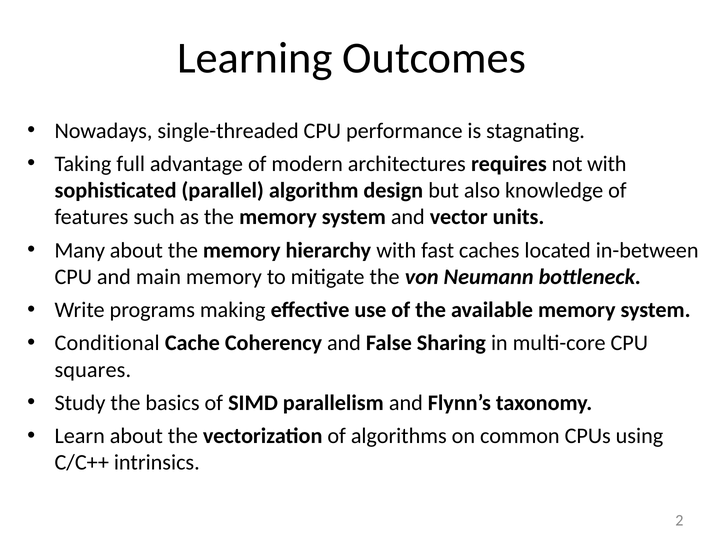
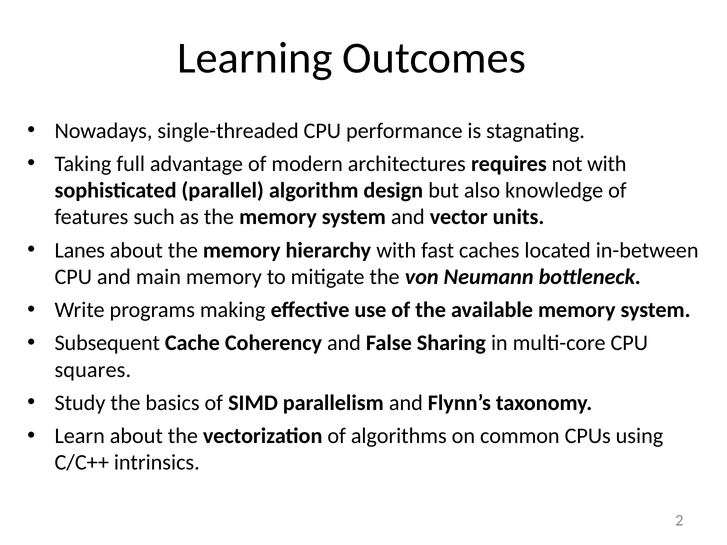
Many: Many -> Lanes
Conditional: Conditional -> Subsequent
